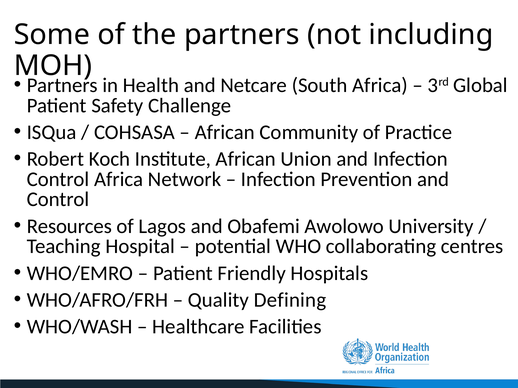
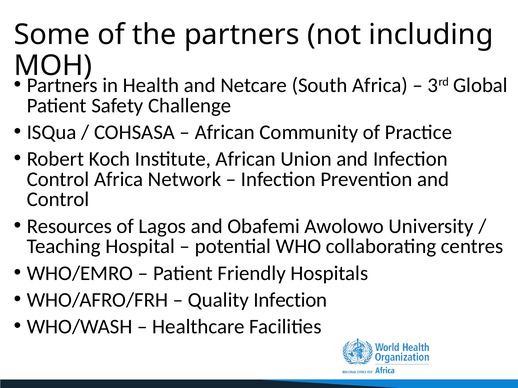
Quality Defining: Defining -> Infection
